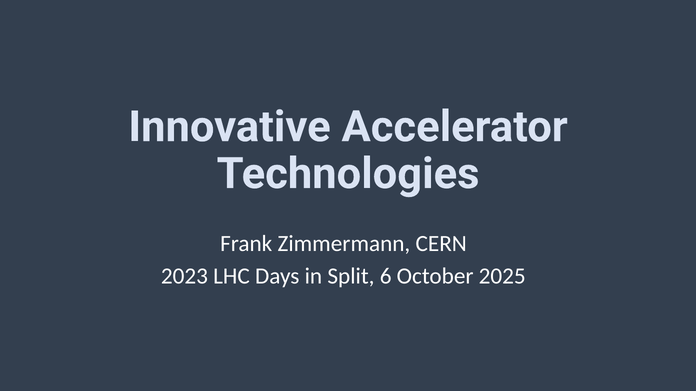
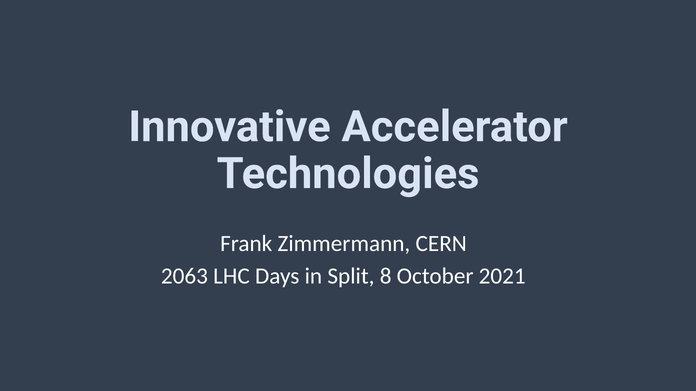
2023: 2023 -> 2063
6: 6 -> 8
2025: 2025 -> 2021
